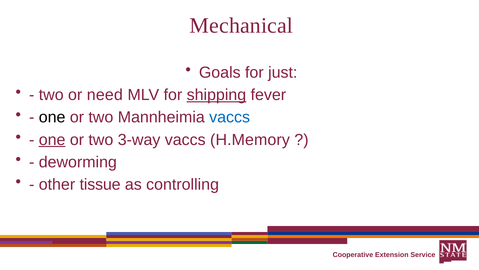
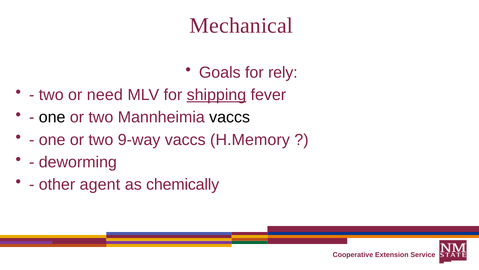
just: just -> rely
vaccs at (230, 117) colour: blue -> black
one at (52, 139) underline: present -> none
3-way: 3-way -> 9-way
tissue: tissue -> agent
controlling: controlling -> chemically
